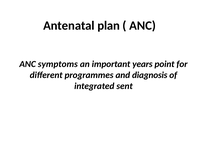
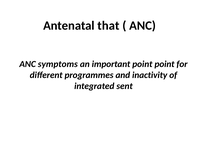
plan: plan -> that
important years: years -> point
diagnosis: diagnosis -> inactivity
